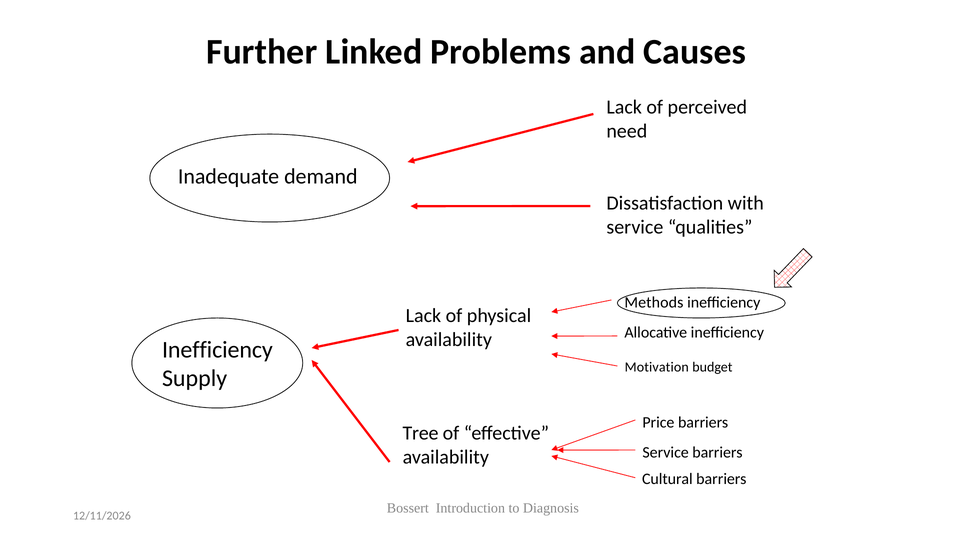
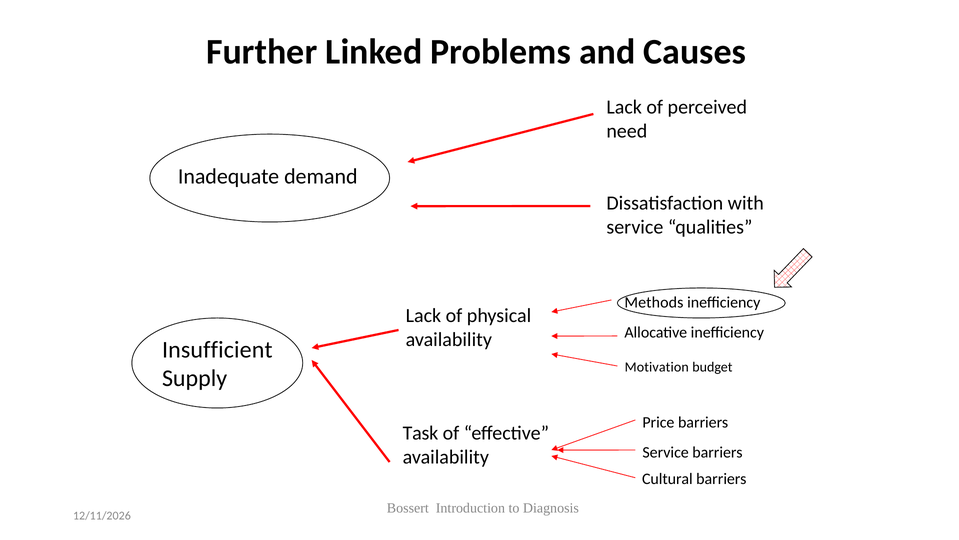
Inefficiency at (217, 349): Inefficiency -> Insufficient
Tree: Tree -> Task
